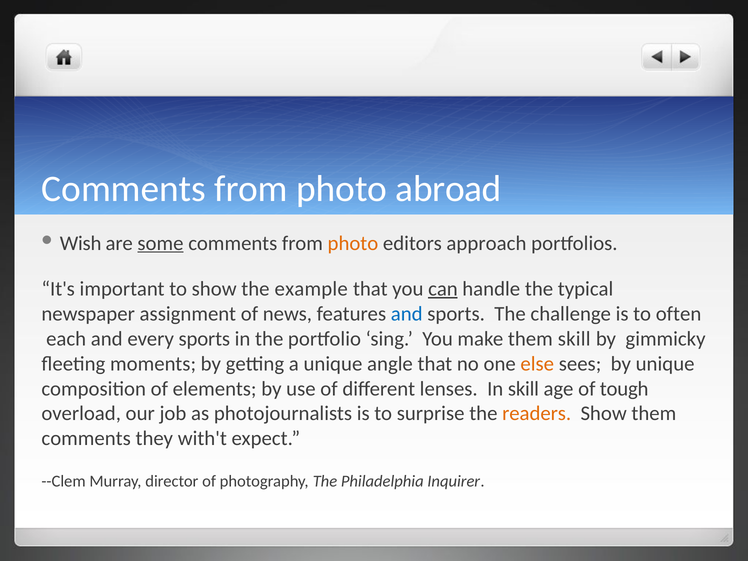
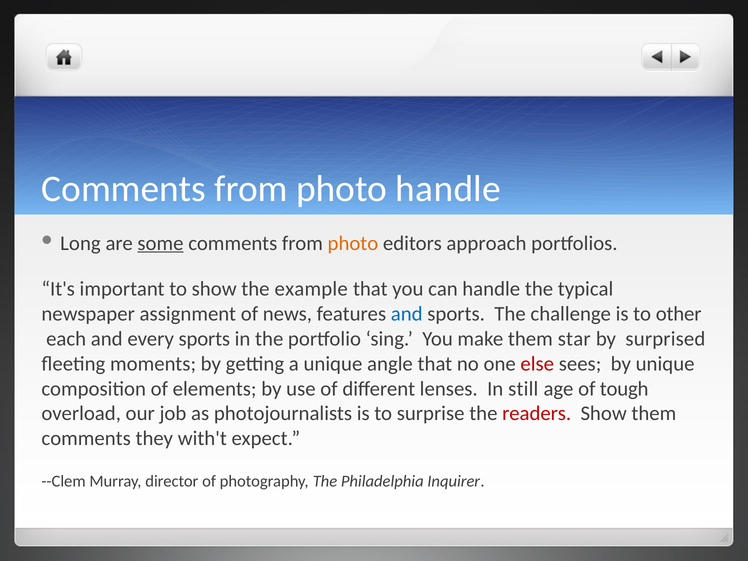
photo abroad: abroad -> handle
Wish: Wish -> Long
can underline: present -> none
often: often -> other
them skill: skill -> star
gimmicky: gimmicky -> surprised
else colour: orange -> red
In skill: skill -> still
readers colour: orange -> red
